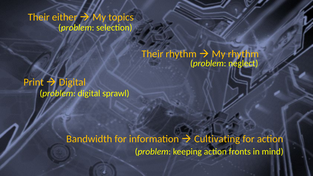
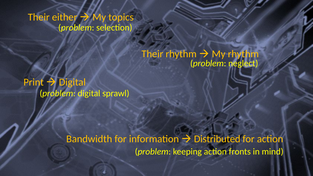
Cultivating: Cultivating -> Distributed
